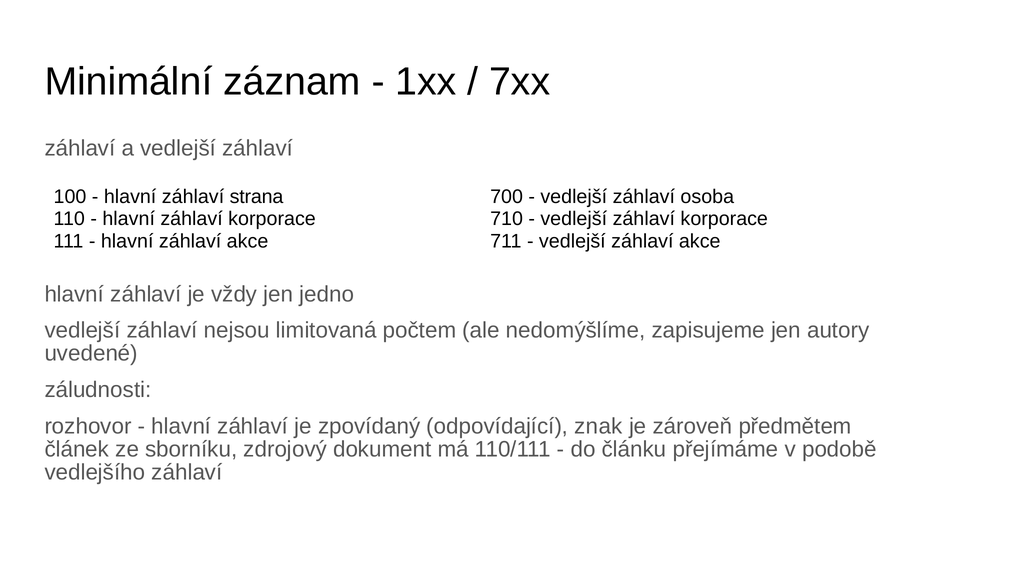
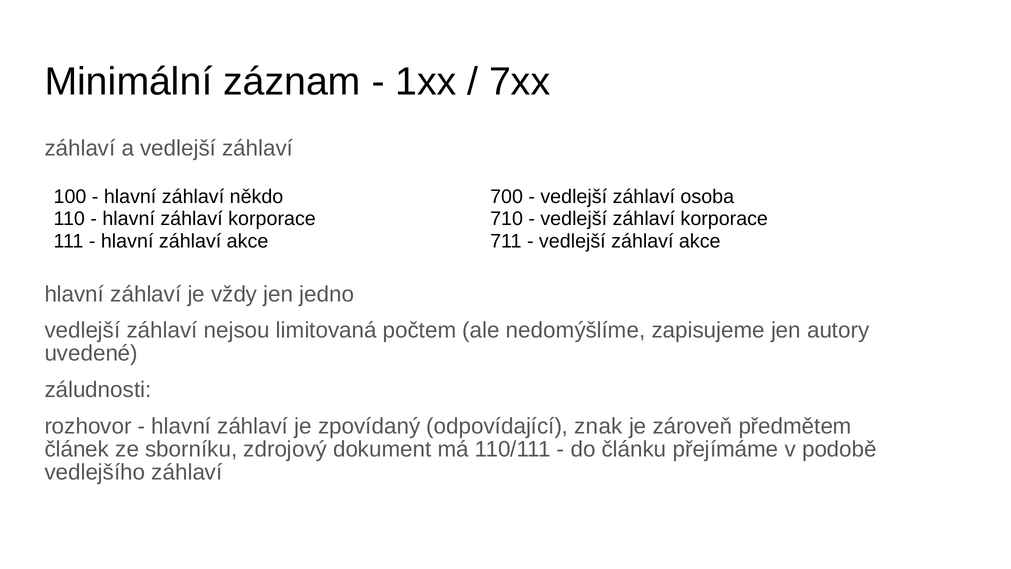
strana: strana -> někdo
